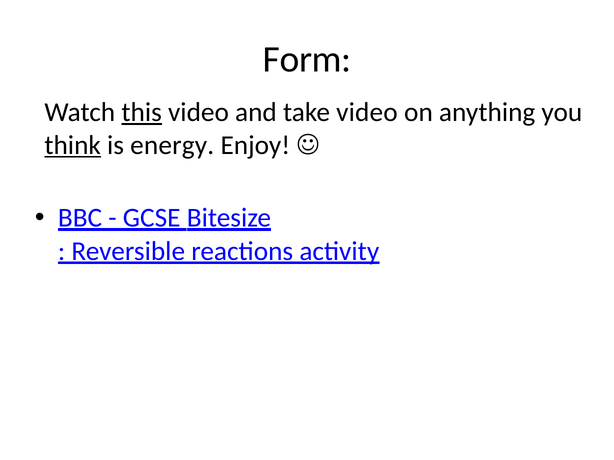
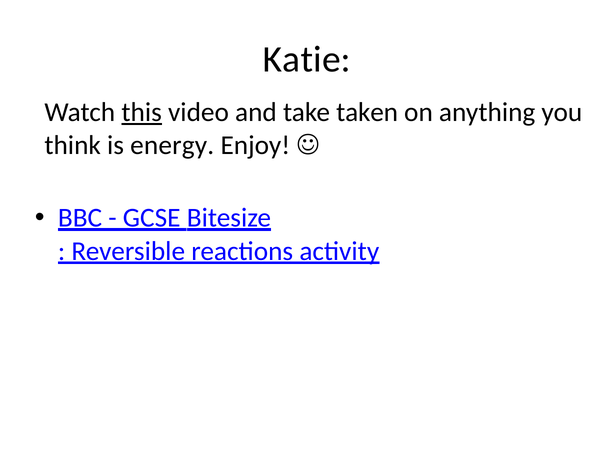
Form: Form -> Katie
take video: video -> taken
think underline: present -> none
